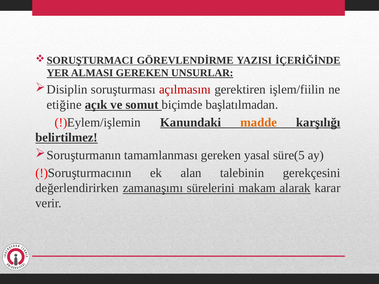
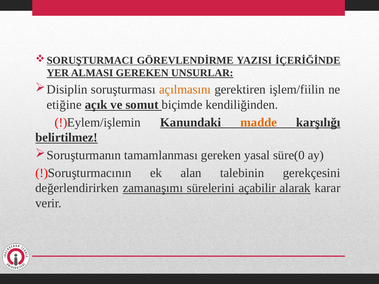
açılmasını colour: red -> orange
başlatılmadan: başlatılmadan -> kendiliğinden
süre(5: süre(5 -> süre(0
makam: makam -> açabilir
